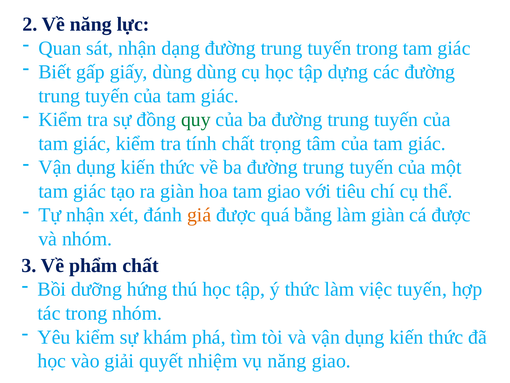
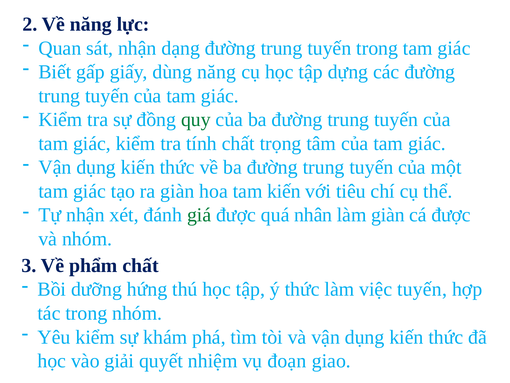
dùng dùng: dùng -> năng
tam giao: giao -> kiến
giá colour: orange -> green
bằng: bằng -> nhân
vụ năng: năng -> đoạn
